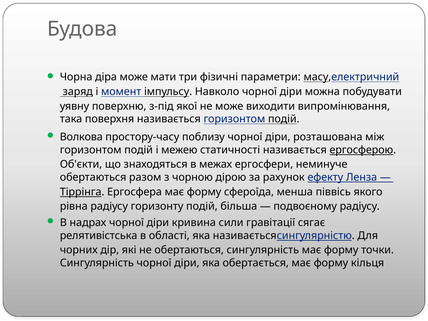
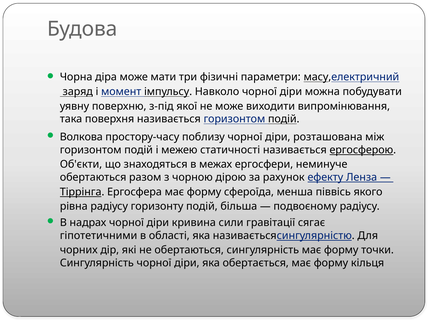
релятивістська: релятивістська -> гіпотетичними
